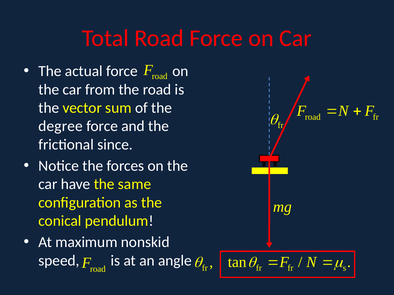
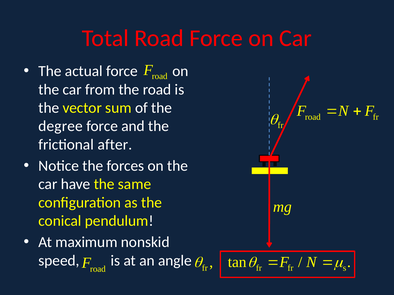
since: since -> after
